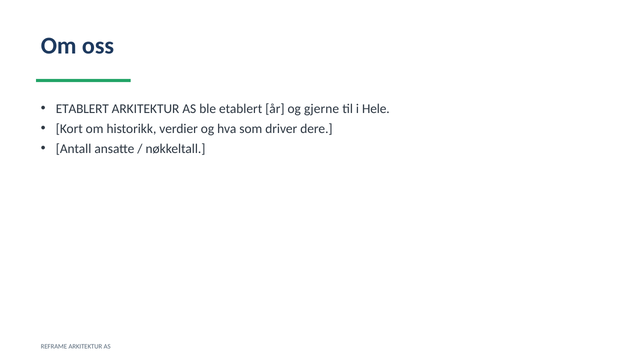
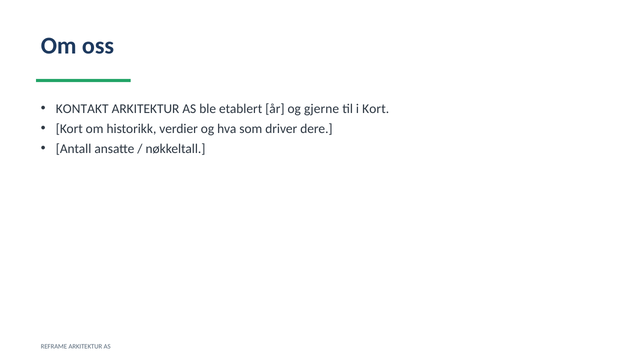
ETABLERT at (82, 109): ETABLERT -> KONTAKT
i Hele: Hele -> Kort
